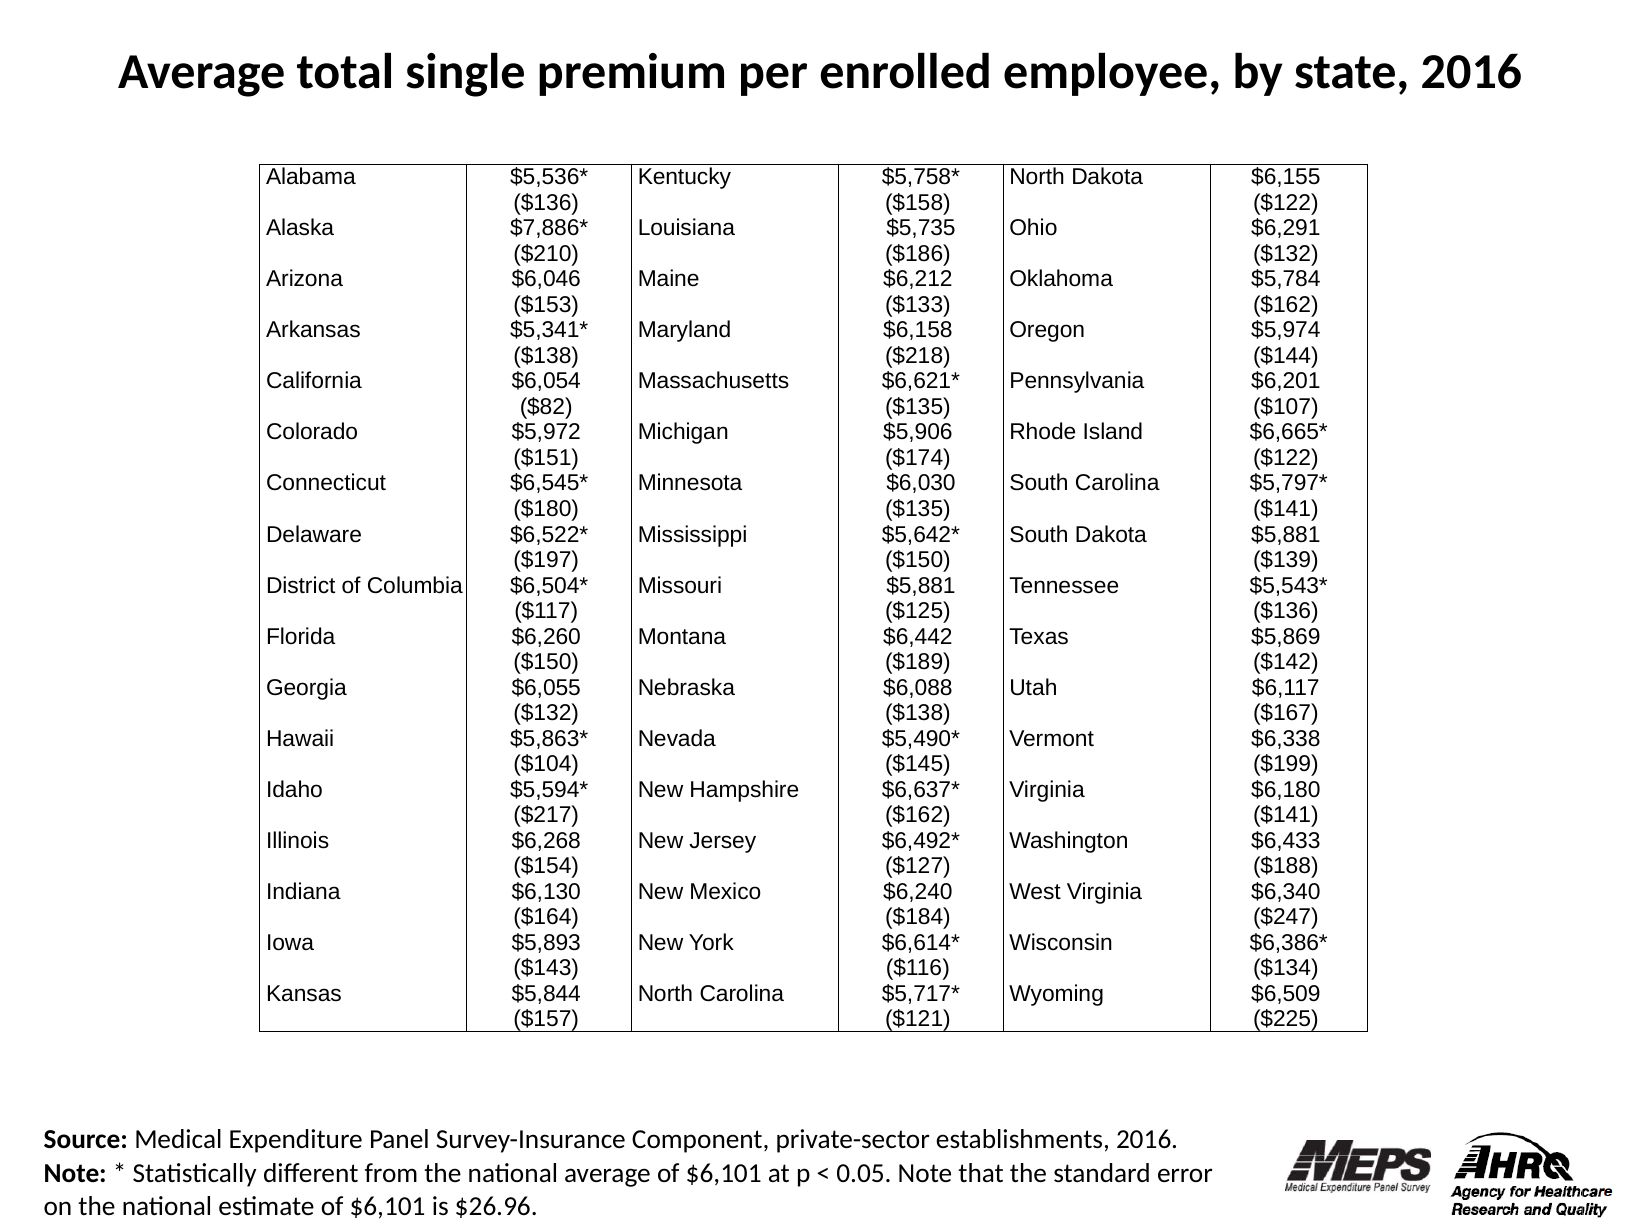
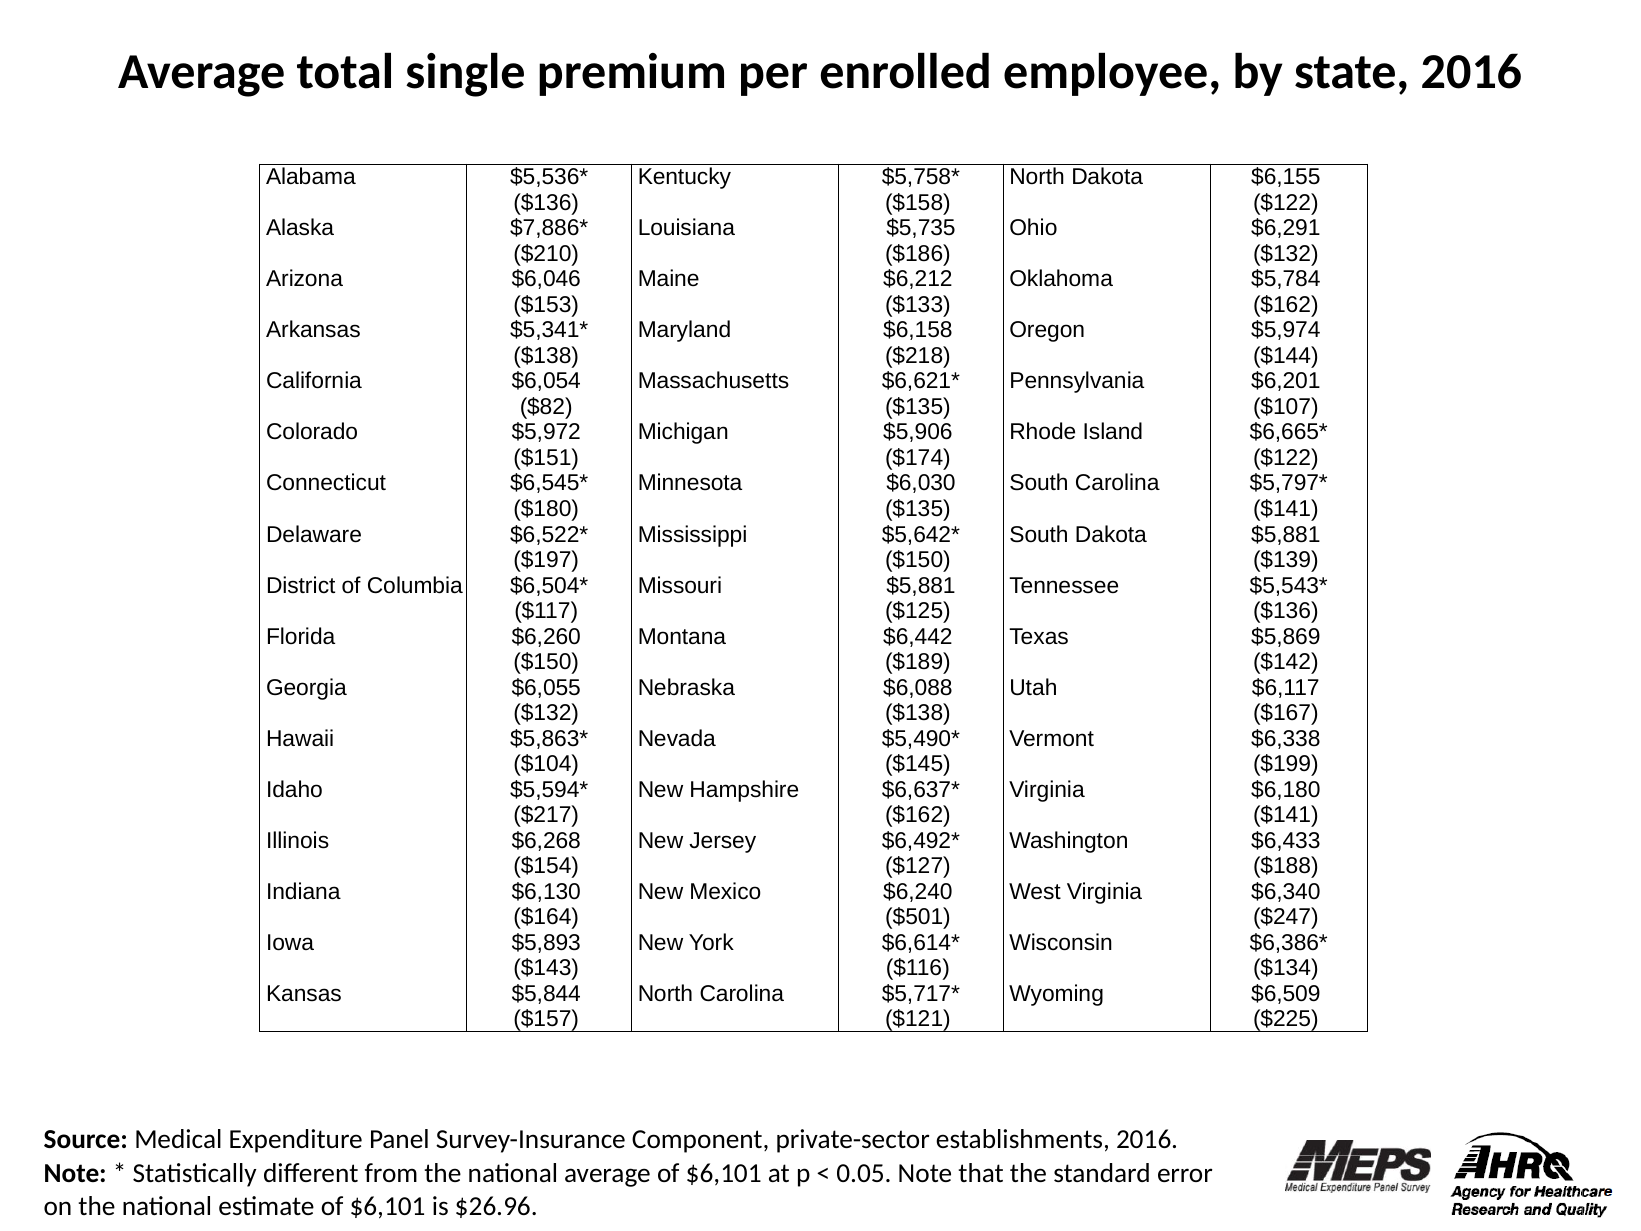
$184: $184 -> $501
